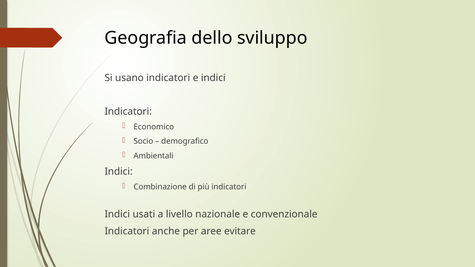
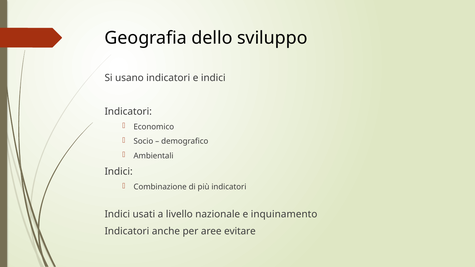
convenzionale: convenzionale -> inquinamento
